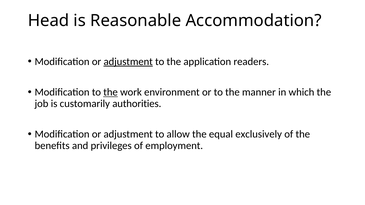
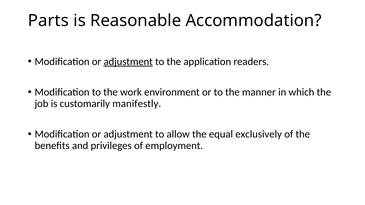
Head: Head -> Parts
the at (111, 92) underline: present -> none
authorities: authorities -> manifestly
